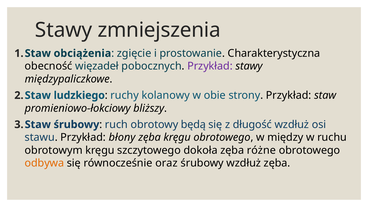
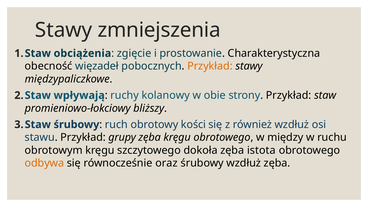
Przykład at (210, 66) colour: purple -> orange
ludzkiego: ludzkiego -> wpływają
będą: będą -> kości
długość: długość -> również
błony: błony -> grupy
różne: różne -> istota
